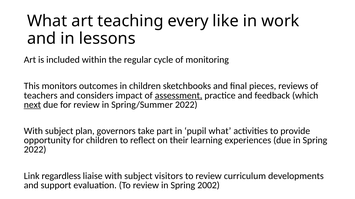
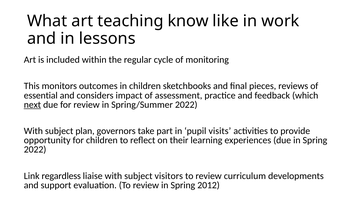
every: every -> know
teachers: teachers -> essential
assessment underline: present -> none
pupil what: what -> visits
2002: 2002 -> 2012
